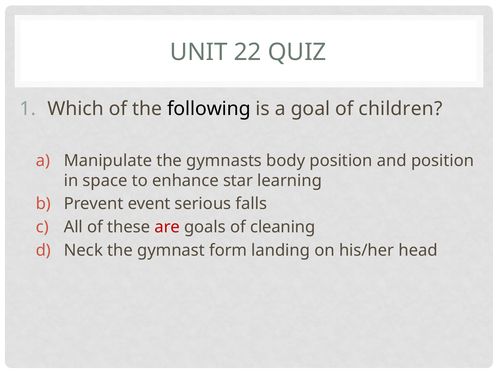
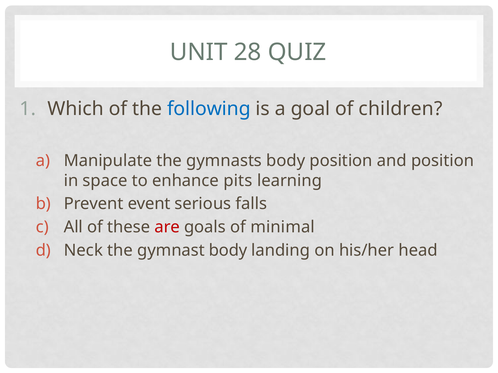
22: 22 -> 28
following colour: black -> blue
star: star -> pits
cleaning: cleaning -> minimal
gymnast form: form -> body
